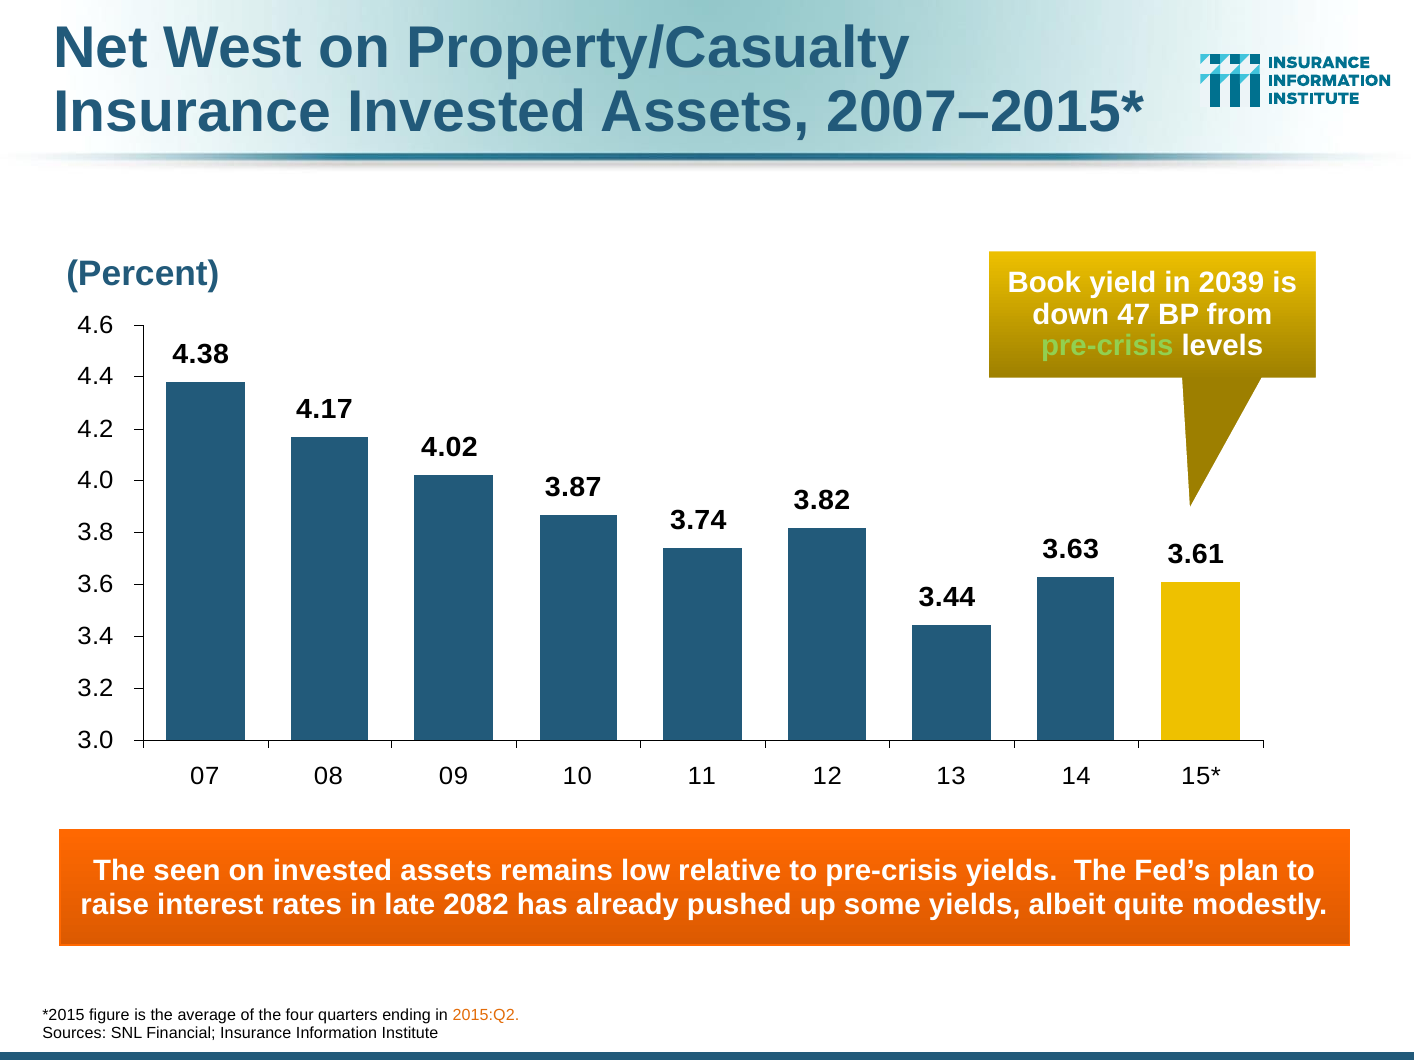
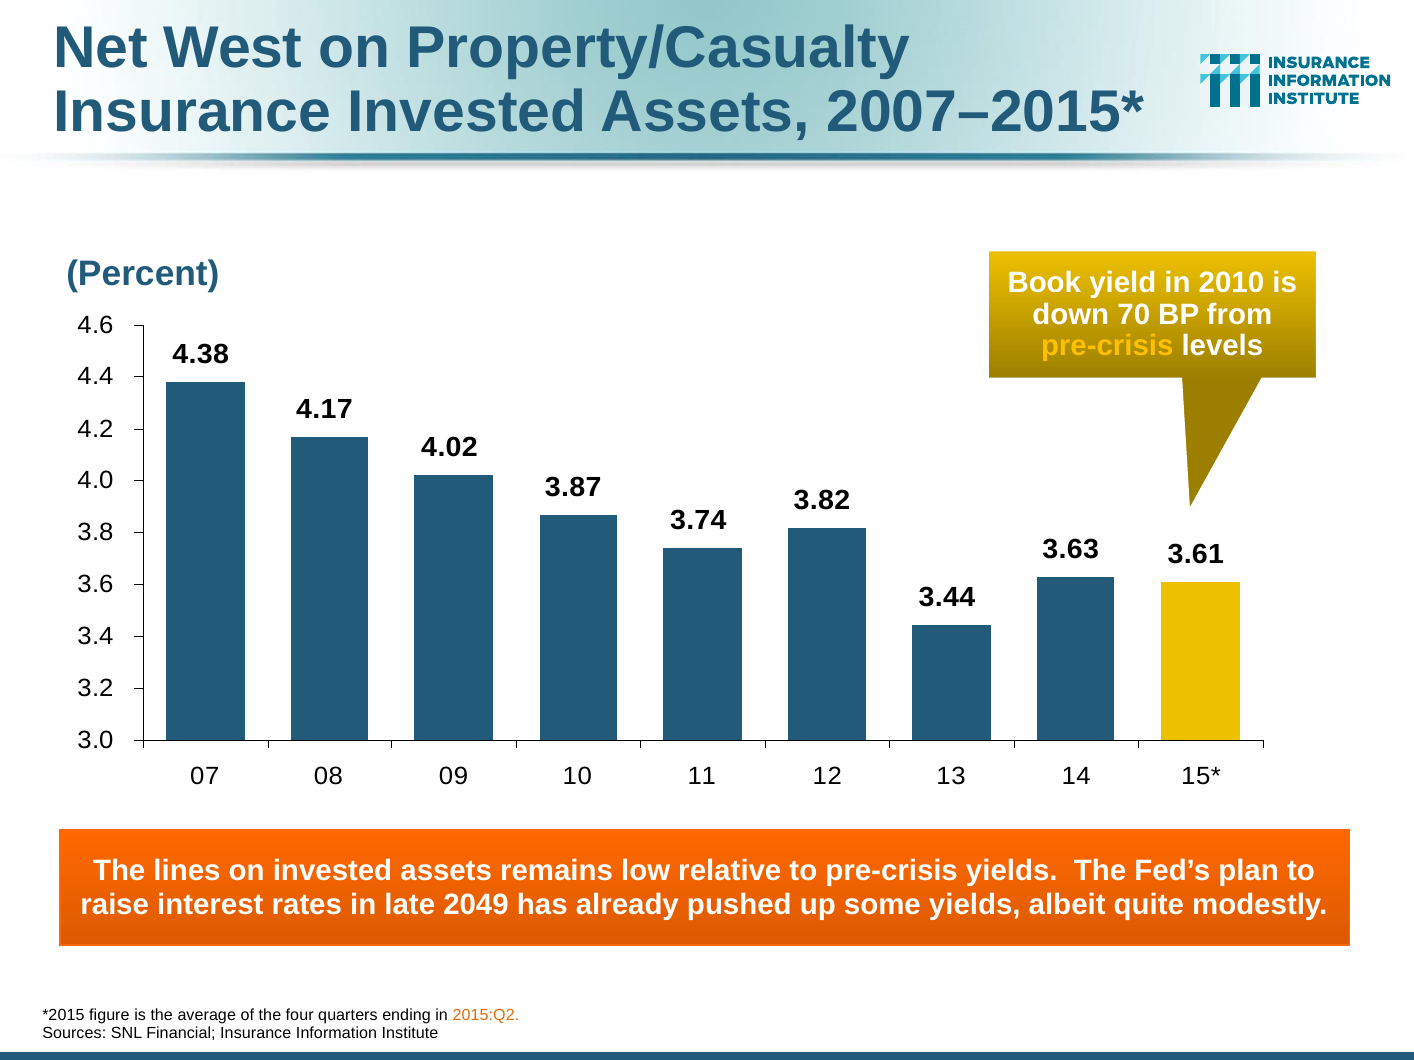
2039: 2039 -> 2010
47: 47 -> 70
pre-crisis at (1107, 346) colour: light green -> yellow
seen: seen -> lines
2082: 2082 -> 2049
